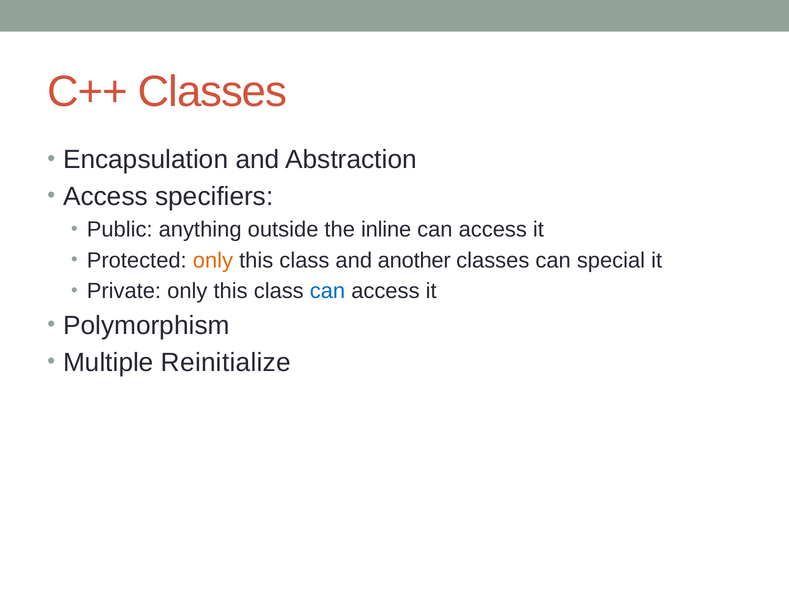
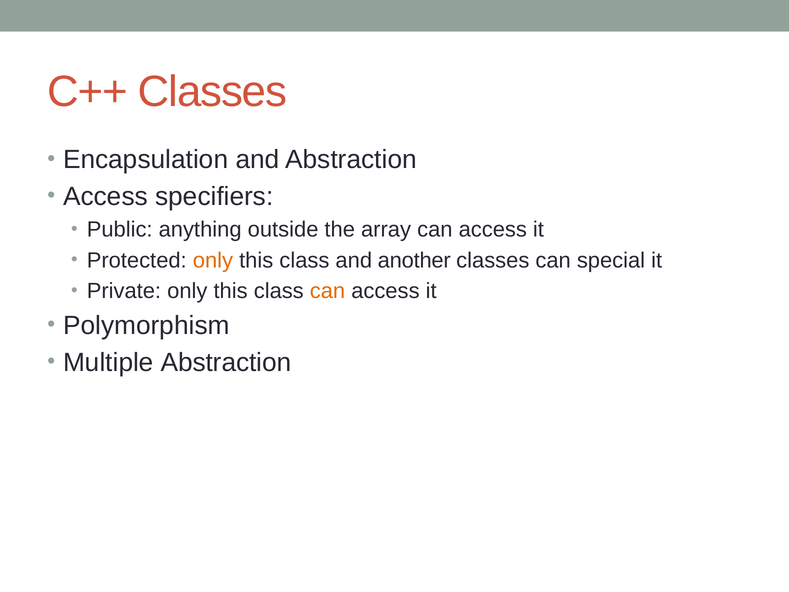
inline: inline -> array
can at (327, 291) colour: blue -> orange
Multiple Reinitialize: Reinitialize -> Abstraction
